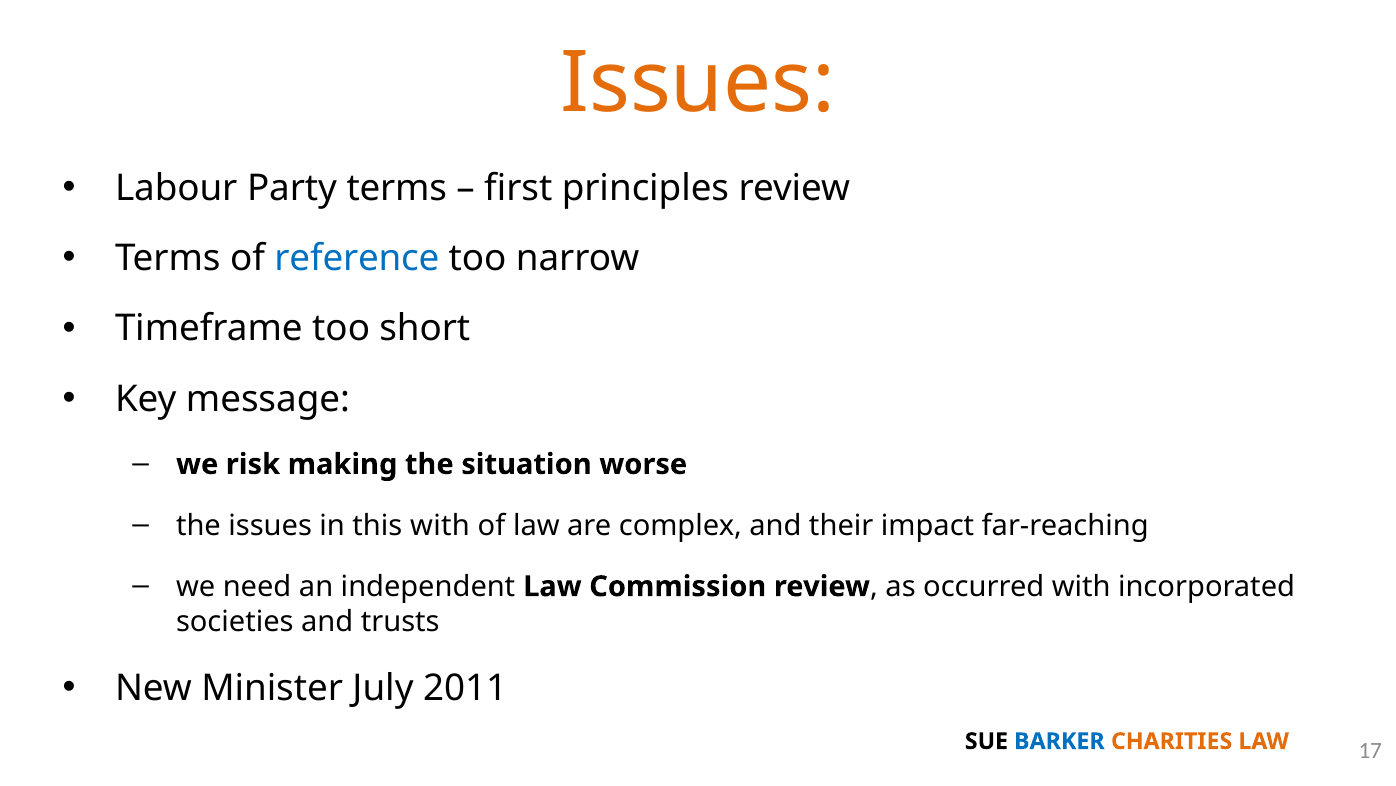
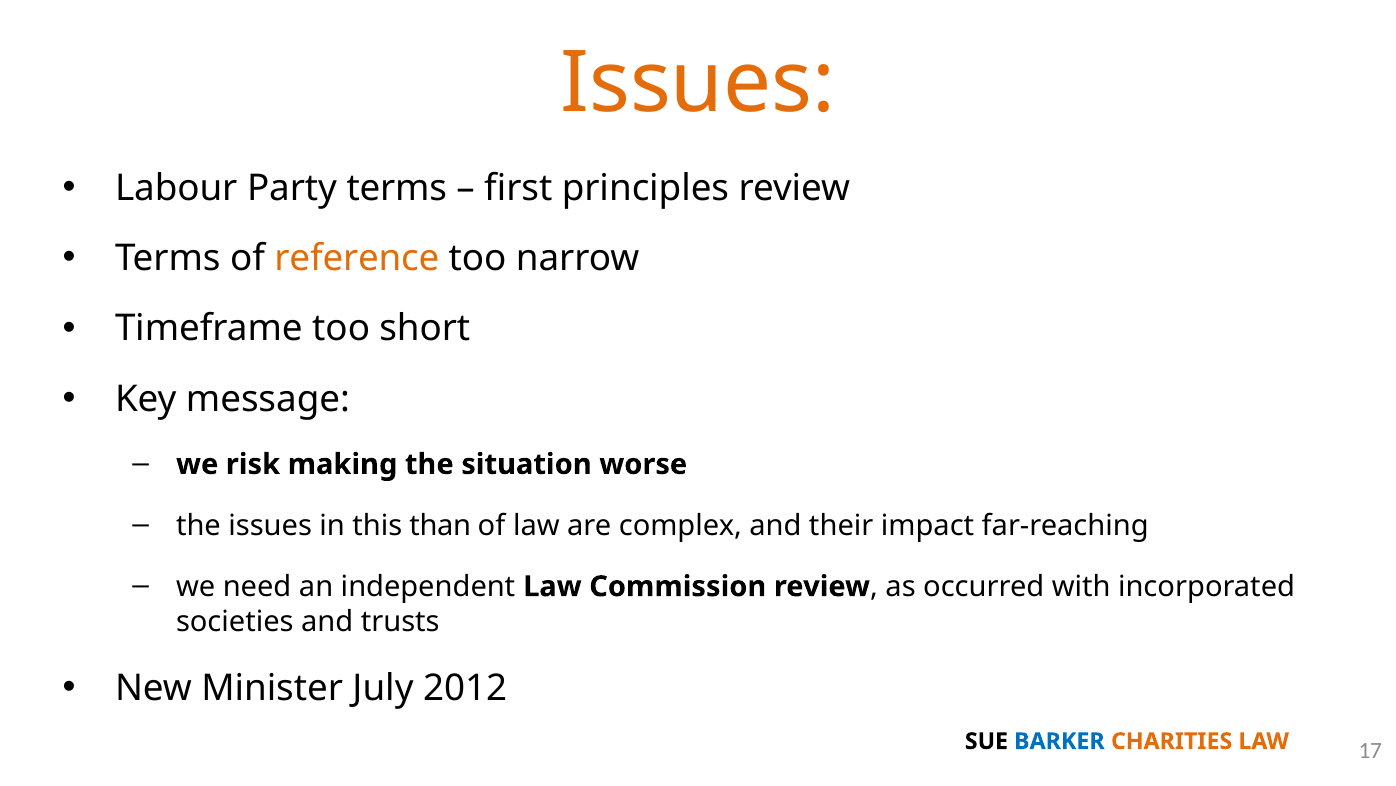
reference colour: blue -> orange
this with: with -> than
2011: 2011 -> 2012
